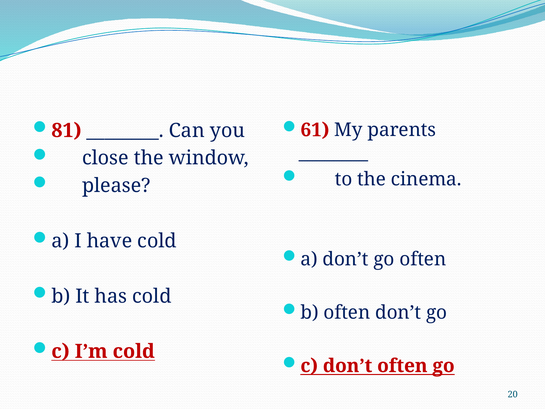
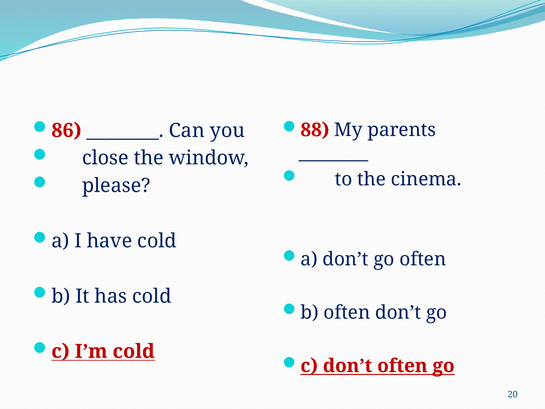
61: 61 -> 88
81: 81 -> 86
